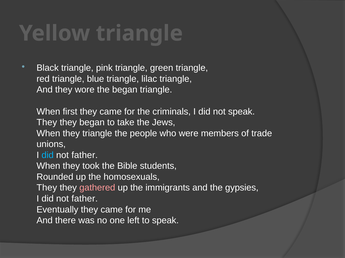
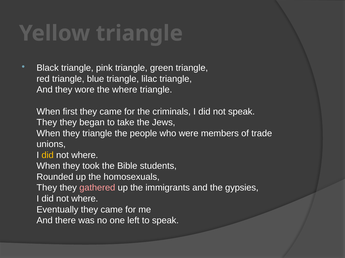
the began: began -> where
did at (48, 156) colour: light blue -> yellow
father at (85, 156): father -> where
father at (85, 199): father -> where
